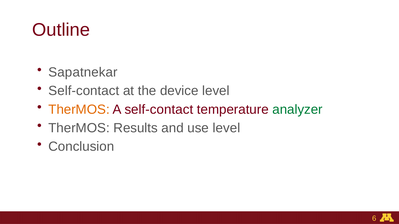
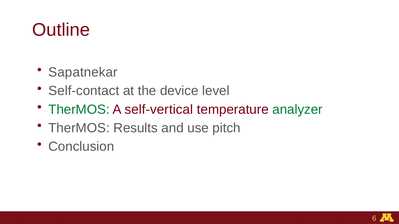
TherMOS at (79, 110) colour: orange -> green
A self-contact: self-contact -> self-vertical
use level: level -> pitch
